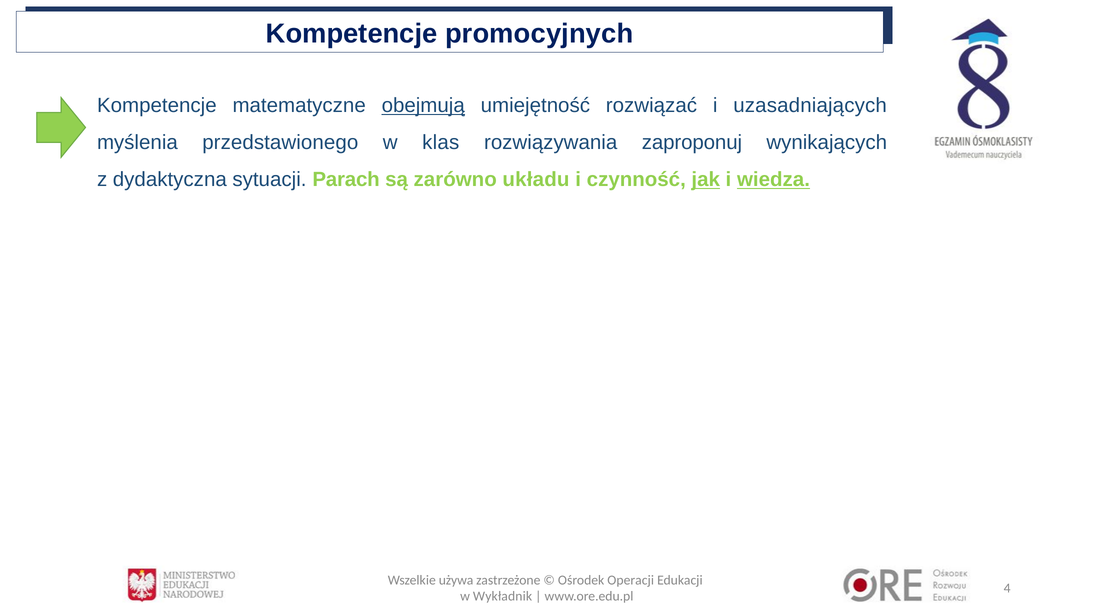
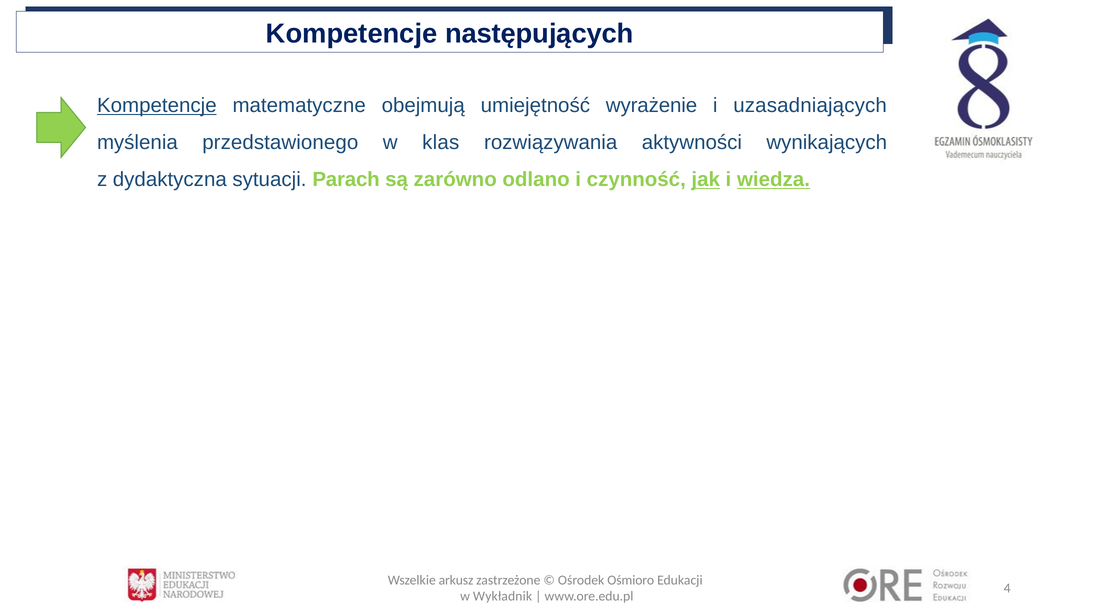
promocyjnych: promocyjnych -> następujących
Kompetencje at (157, 106) underline: none -> present
obejmują underline: present -> none
rozwiązać: rozwiązać -> wyrażenie
zaproponuj: zaproponuj -> aktywności
układu: układu -> odlano
używa: używa -> arkusz
Operacji: Operacji -> Ośmioro
